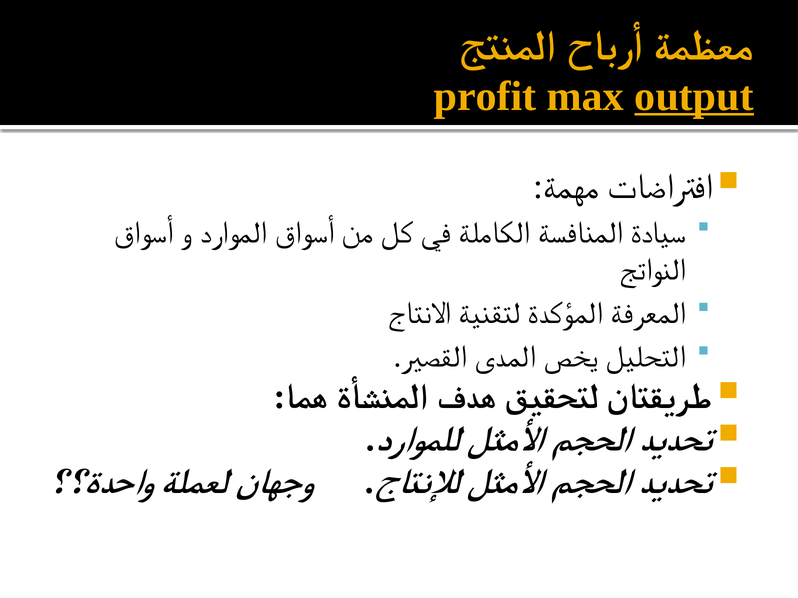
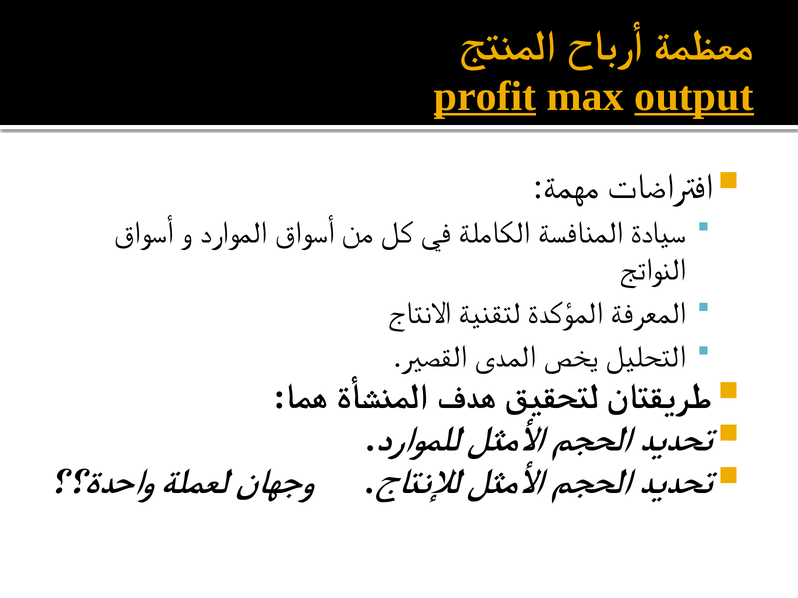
profit underline: none -> present
